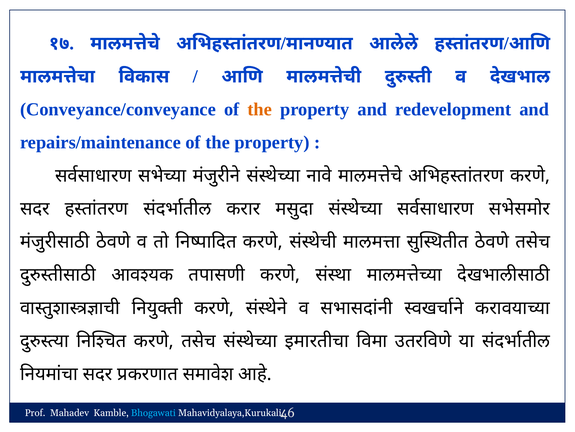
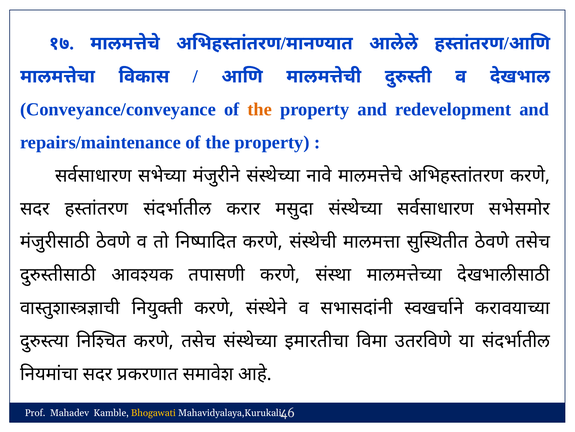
Bhogawati colour: light blue -> yellow
